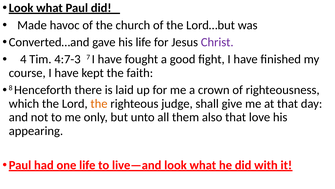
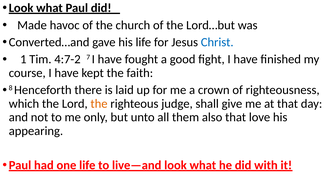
Christ colour: purple -> blue
4: 4 -> 1
4:7-3: 4:7-3 -> 4:7-2
